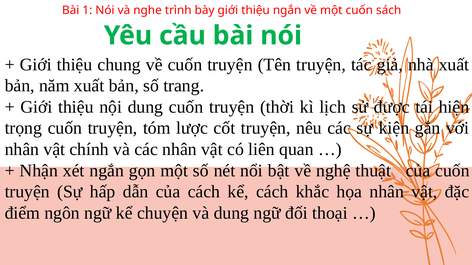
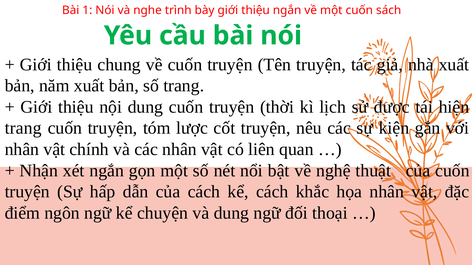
trọng at (23, 128): trọng -> trang
